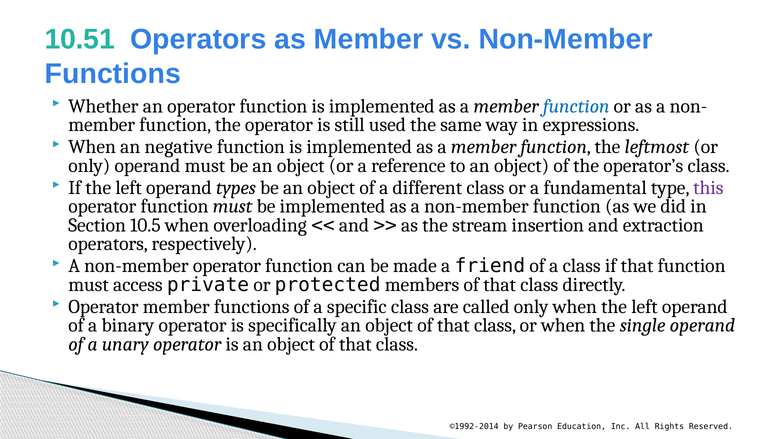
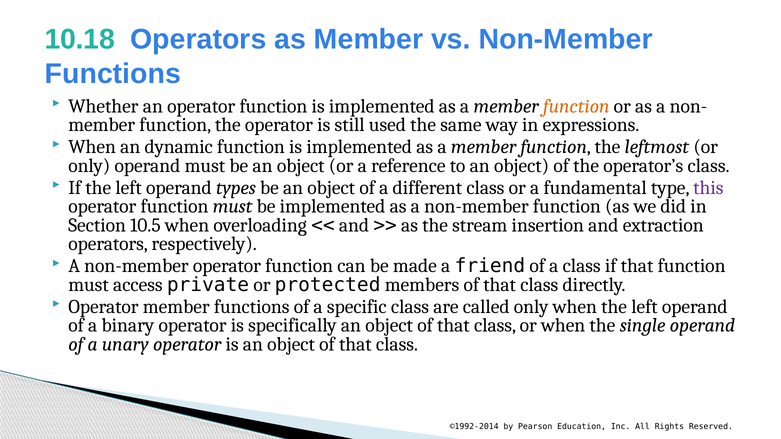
10.51: 10.51 -> 10.18
function at (576, 106) colour: blue -> orange
negative: negative -> dynamic
